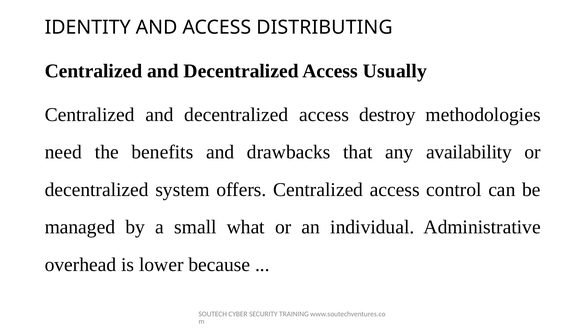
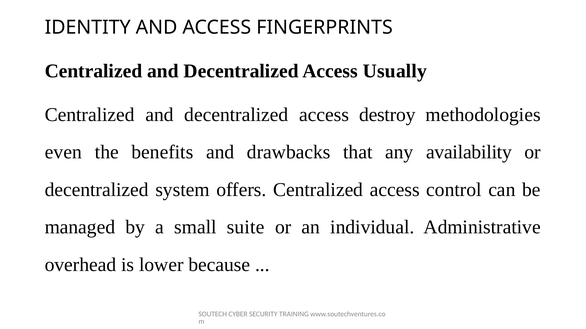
DISTRIBUTING: DISTRIBUTING -> FINGERPRINTS
need: need -> even
what: what -> suite
